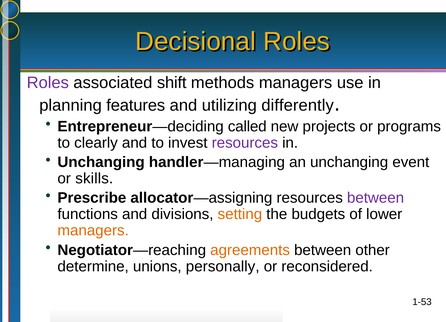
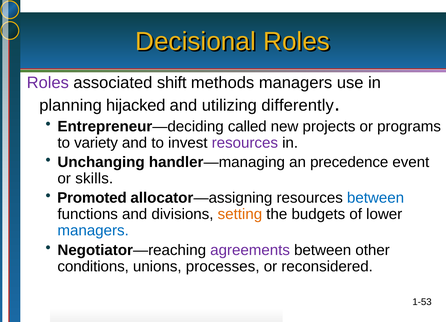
features: features -> hijacked
clearly: clearly -> variety
an unchanging: unchanging -> precedence
Prescribe: Prescribe -> Promoted
between at (376, 198) colour: purple -> blue
managers at (93, 231) colour: orange -> blue
agreements colour: orange -> purple
determine: determine -> conditions
personally: personally -> processes
